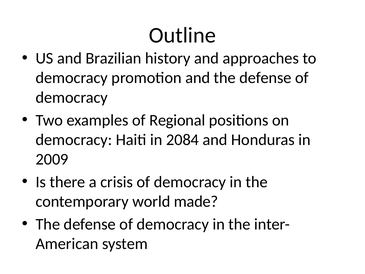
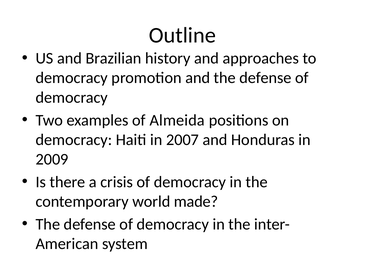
Regional: Regional -> Almeida
2084: 2084 -> 2007
